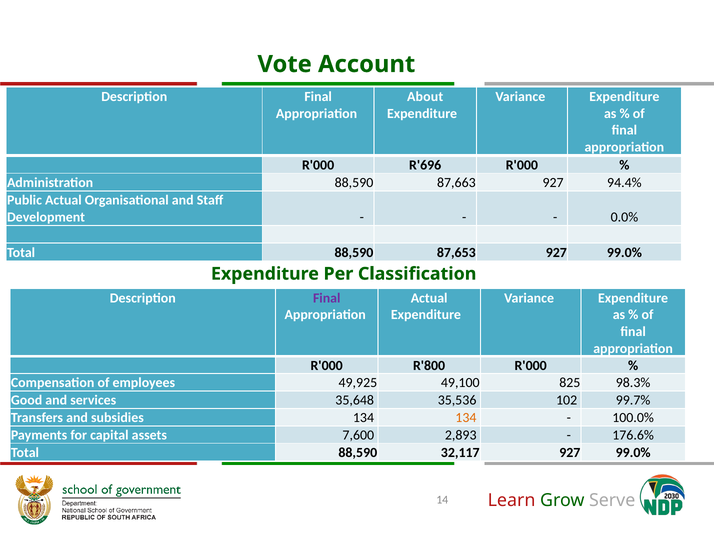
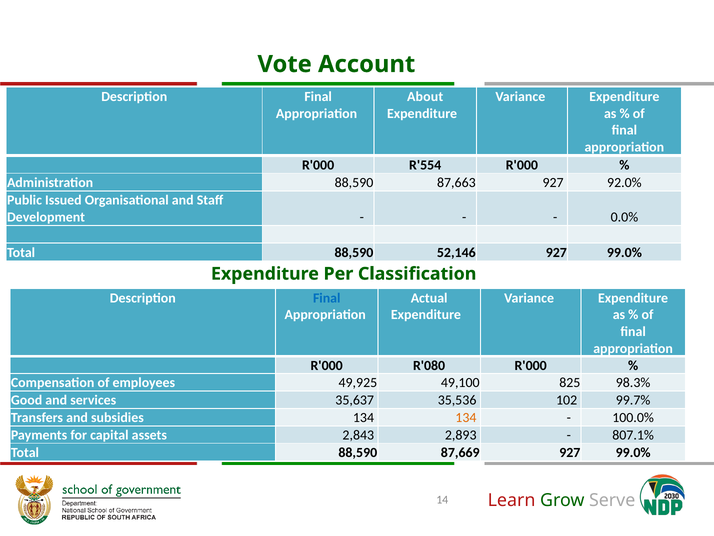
R'696: R'696 -> R'554
94.4%: 94.4% -> 92.0%
Public Actual: Actual -> Issued
87,653: 87,653 -> 52,146
Final at (327, 298) colour: purple -> blue
R'800: R'800 -> R'080
35,648: 35,648 -> 35,637
7,600: 7,600 -> 2,843
176.6%: 176.6% -> 807.1%
32,117: 32,117 -> 87,669
